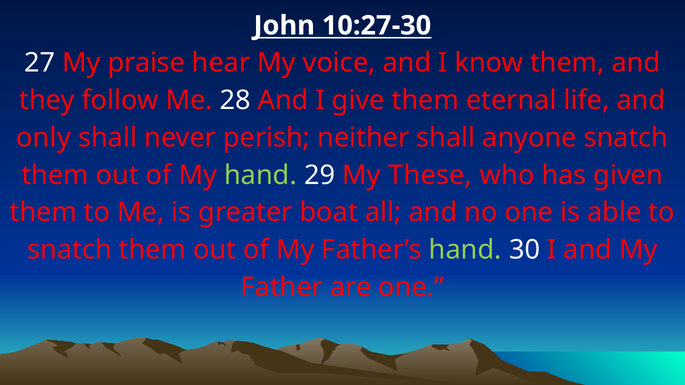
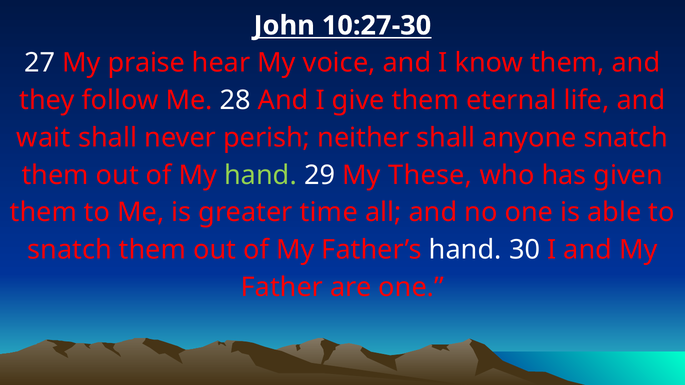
only: only -> wait
boat: boat -> time
hand at (465, 250) colour: light green -> white
